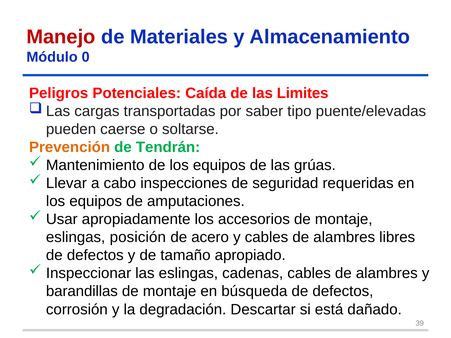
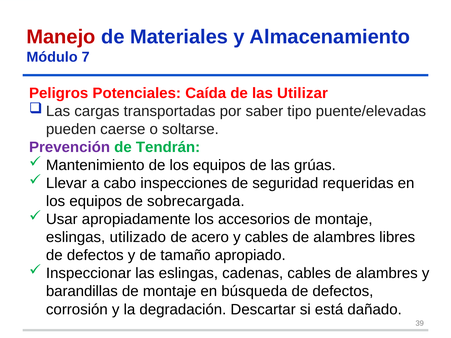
0: 0 -> 7
Limites: Limites -> Utilizar
Prevención colour: orange -> purple
amputaciones: amputaciones -> sobrecargada
posición: posición -> utilizado
